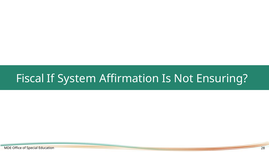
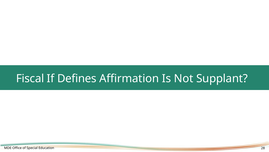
System: System -> Defines
Ensuring: Ensuring -> Supplant
